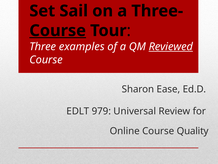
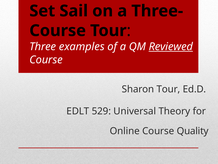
Course at (58, 31) underline: present -> none
Sharon Ease: Ease -> Tour
979: 979 -> 529
Review: Review -> Theory
